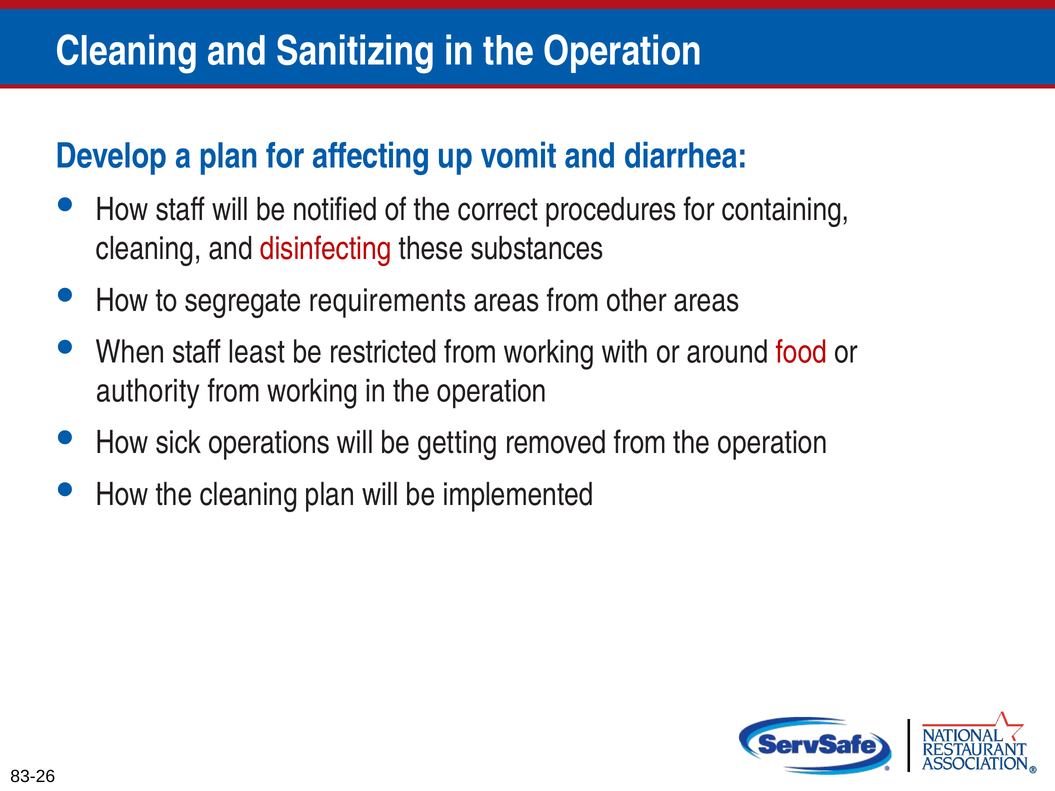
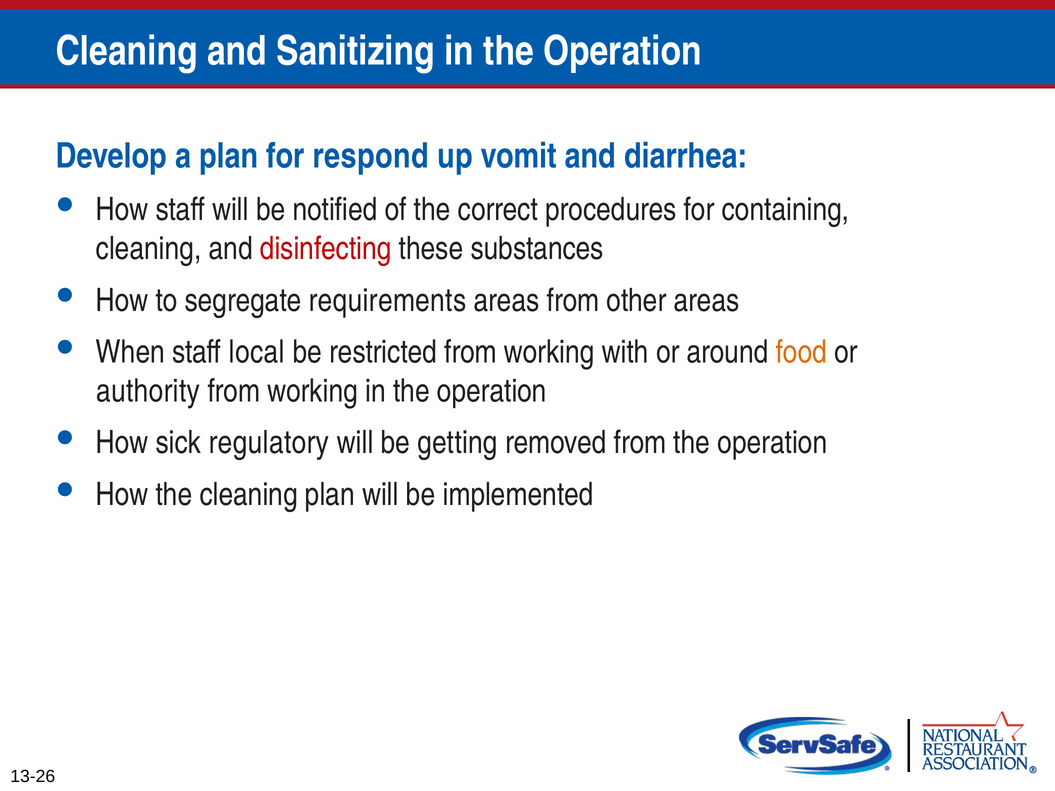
affecting: affecting -> respond
least: least -> local
food colour: red -> orange
operations: operations -> regulatory
83-26: 83-26 -> 13-26
